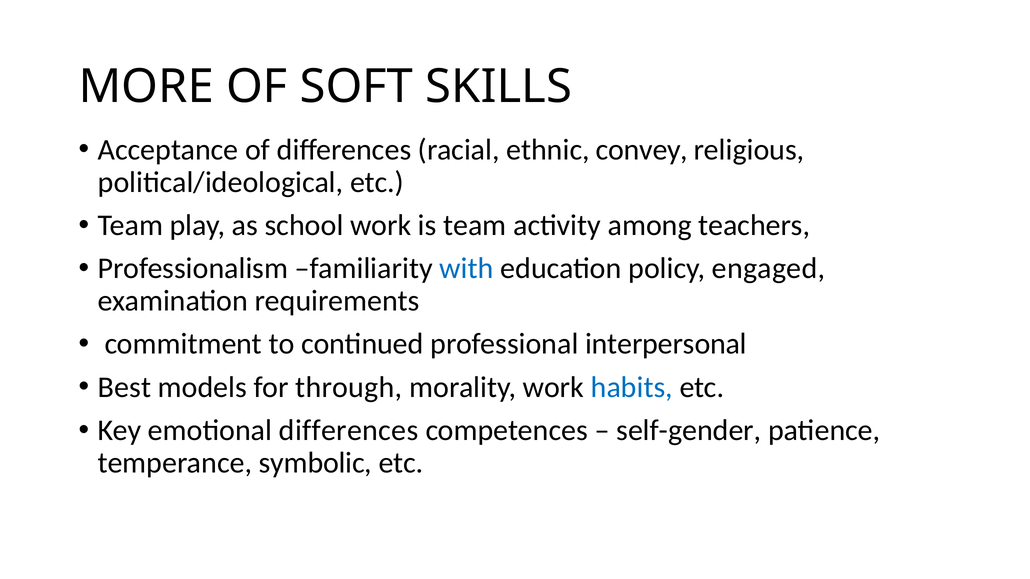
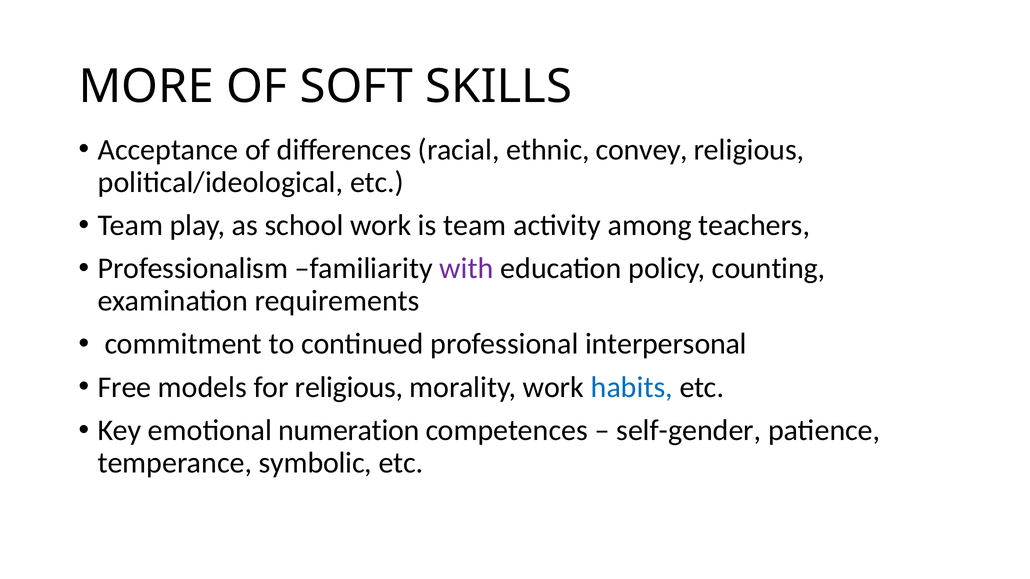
with colour: blue -> purple
engaged: engaged -> counting
Best: Best -> Free
for through: through -> religious
emotional differences: differences -> numeration
